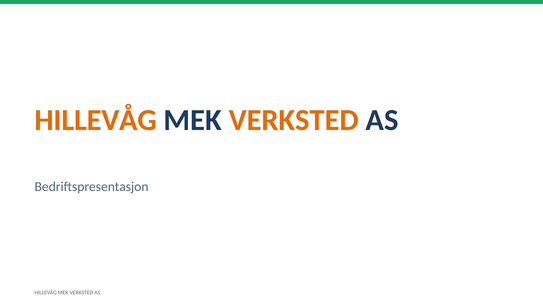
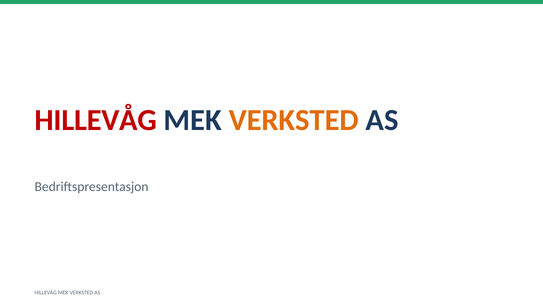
HILLEVÅG at (96, 120) colour: orange -> red
